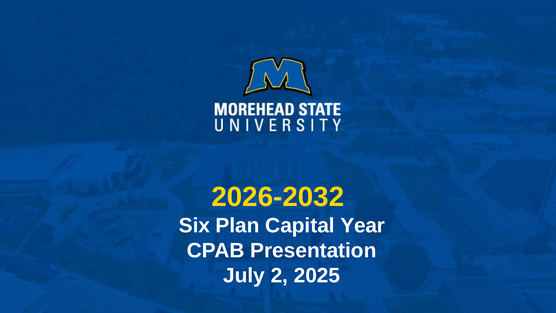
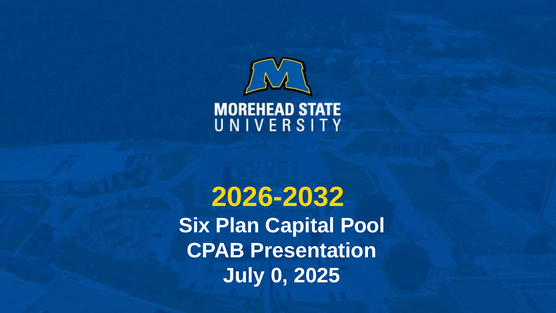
Year: Year -> Pool
2: 2 -> 0
